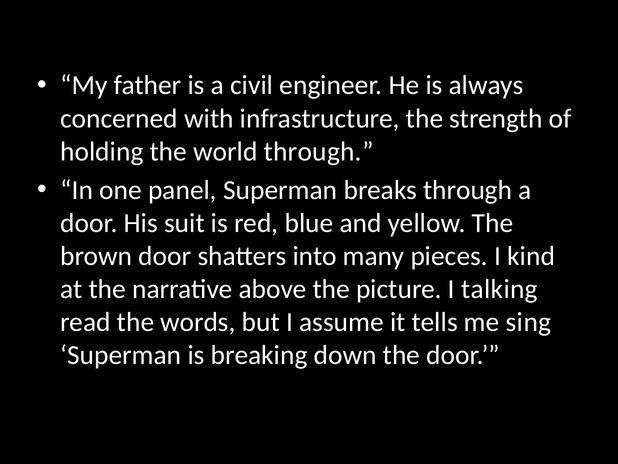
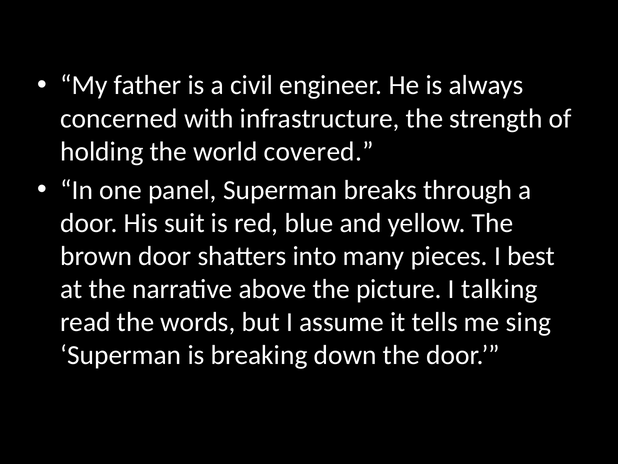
world through: through -> covered
kind: kind -> best
